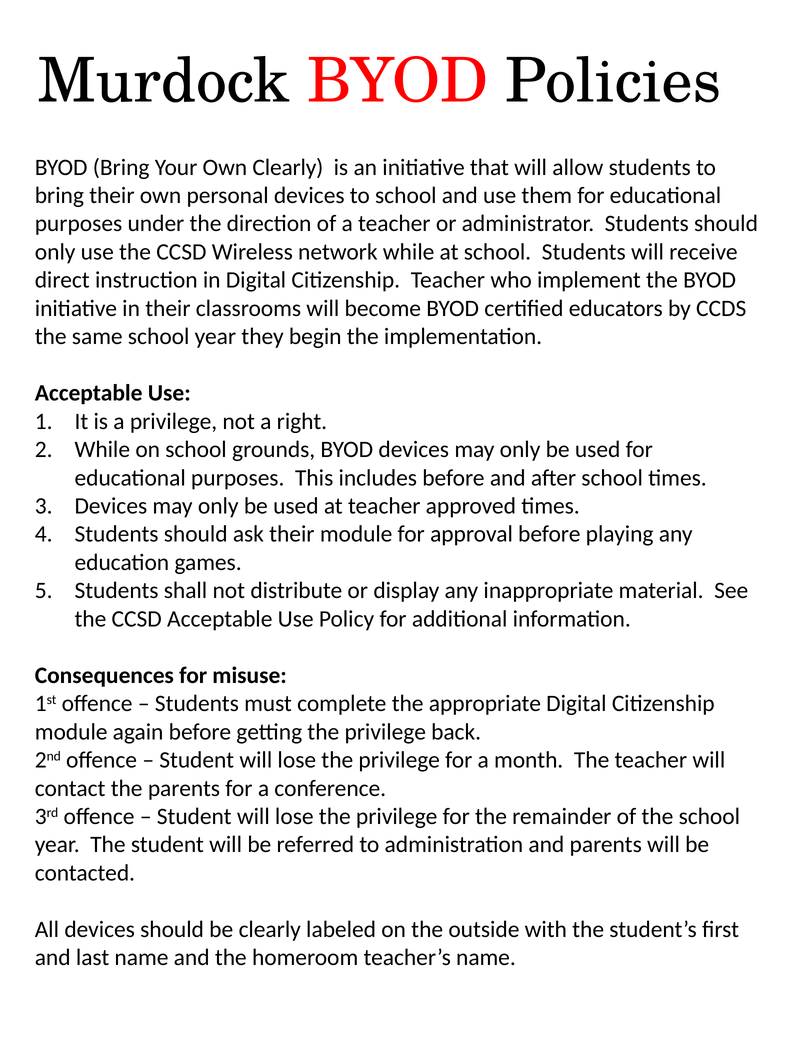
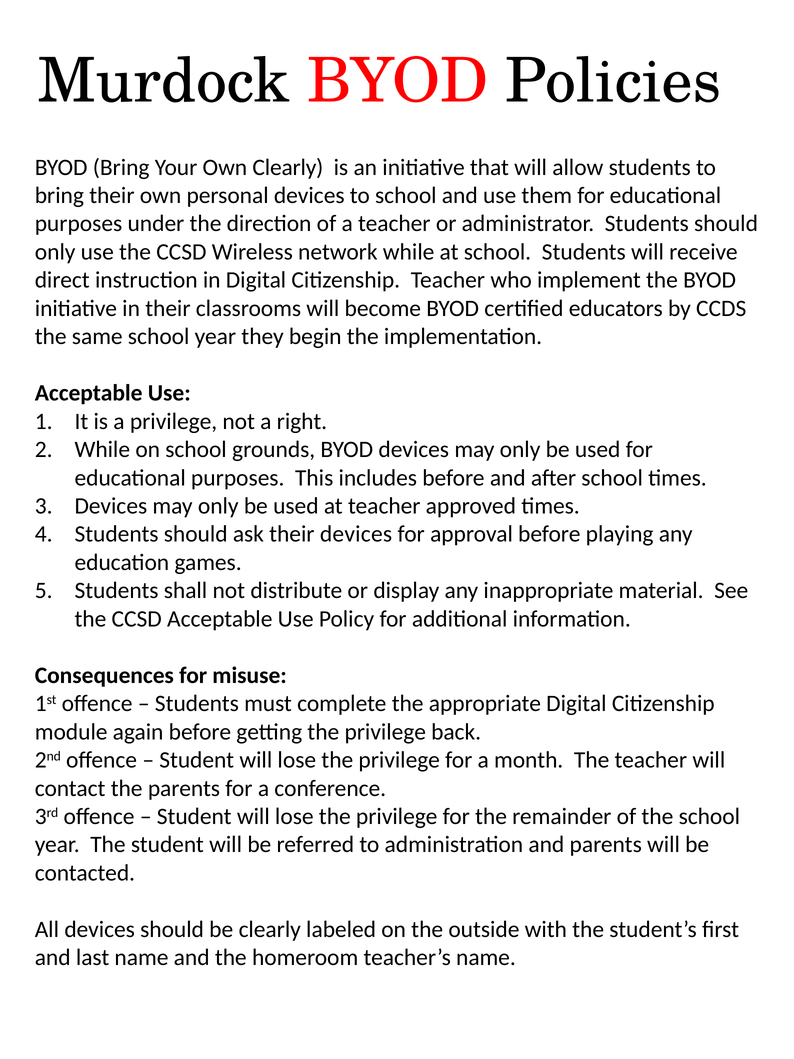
their module: module -> devices
